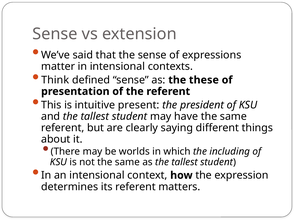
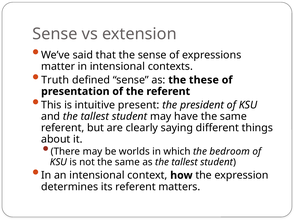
Think: Think -> Truth
including: including -> bedroom
